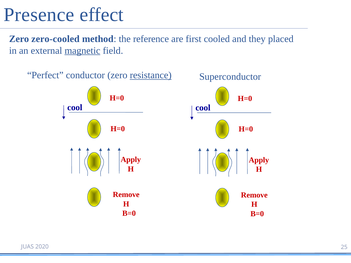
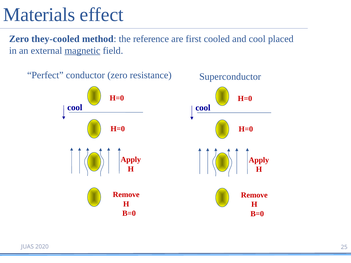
Presence: Presence -> Materials
zero-cooled: zero-cooled -> they-cooled
and they: they -> cool
resistance underline: present -> none
